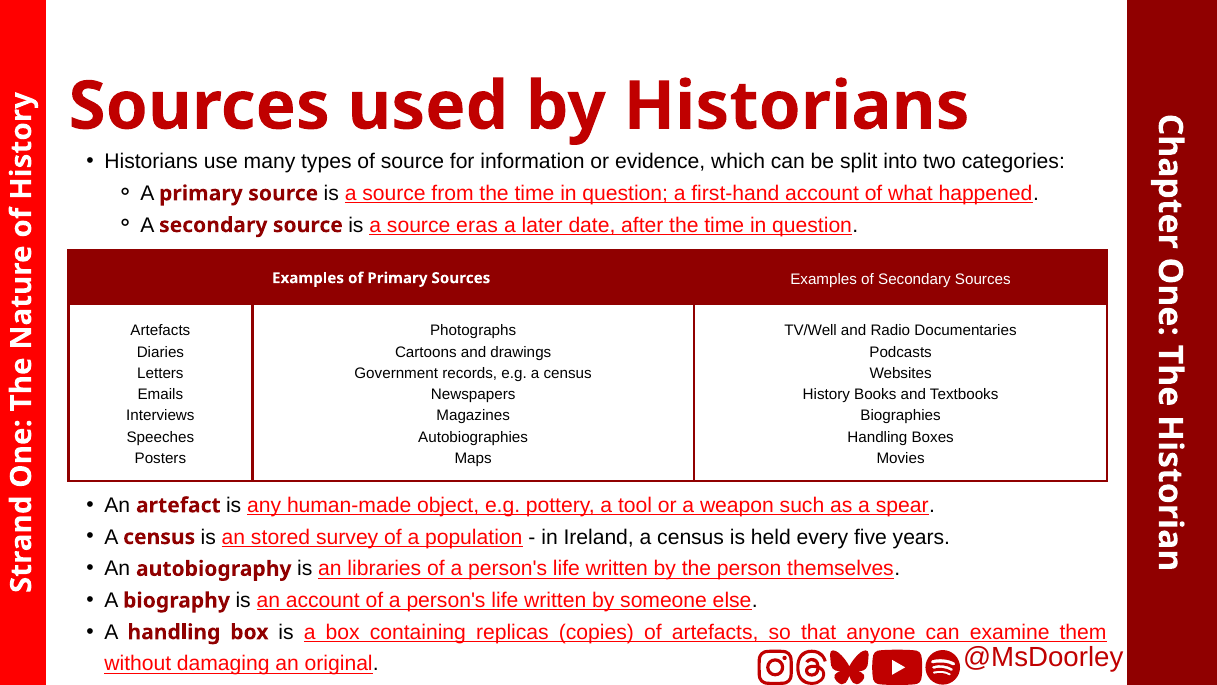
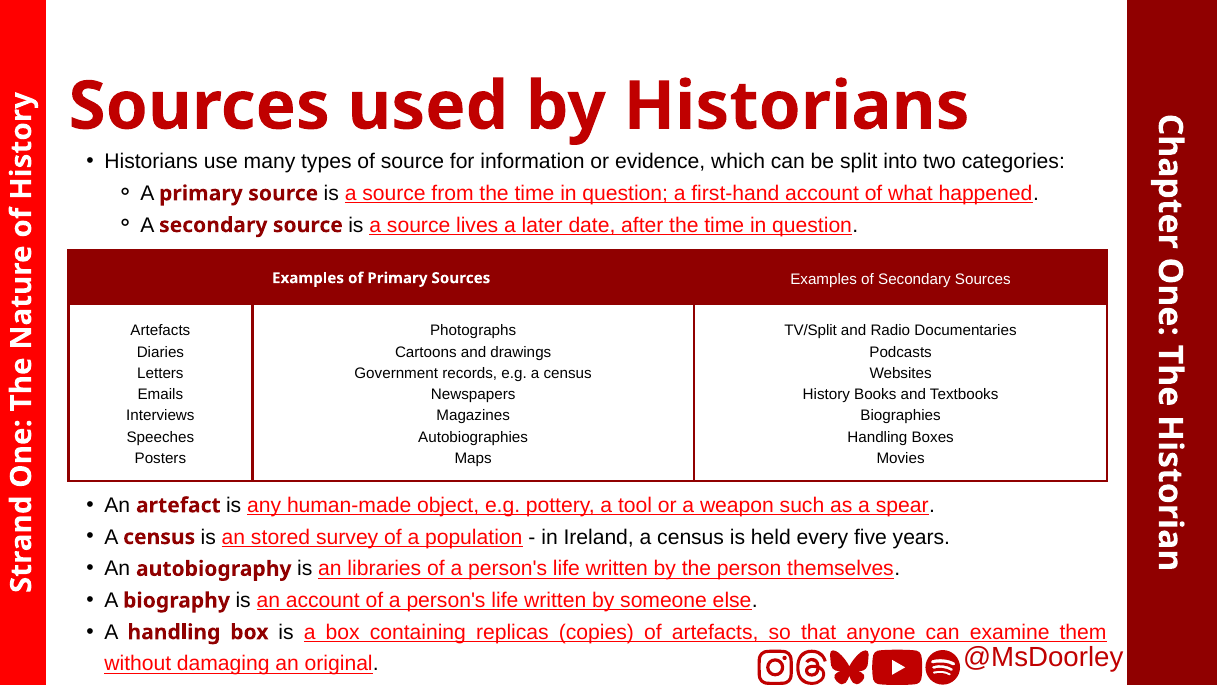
eras: eras -> lives
TV/Well: TV/Well -> TV/Split
